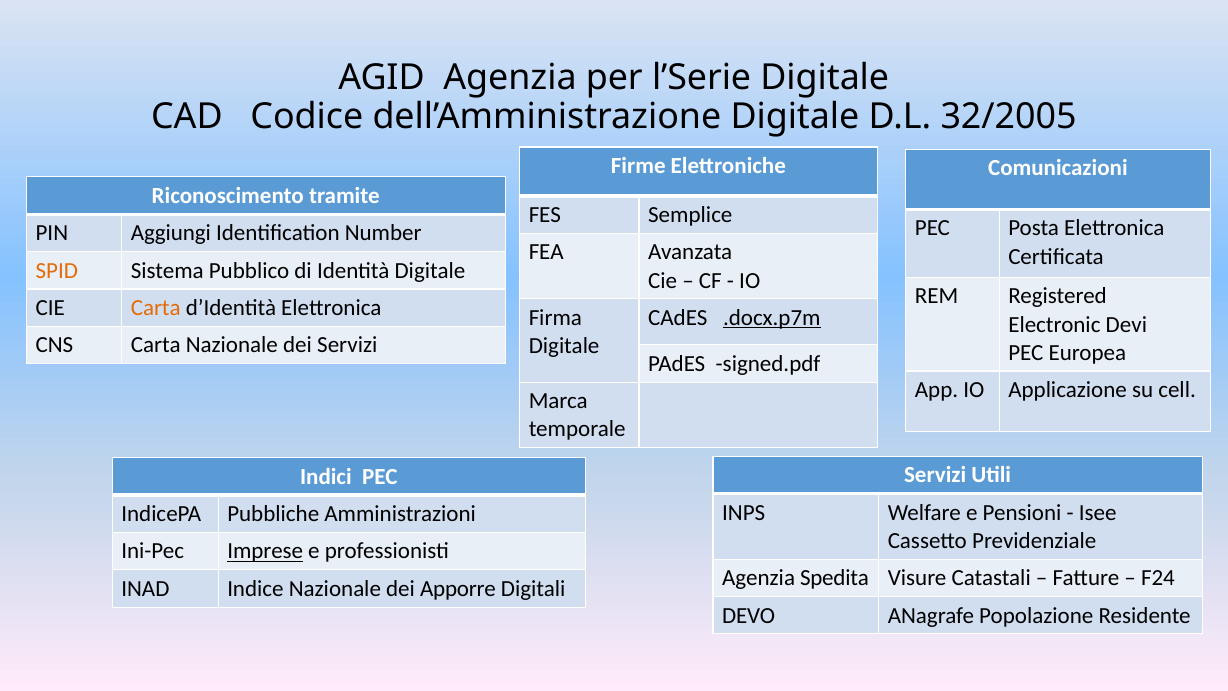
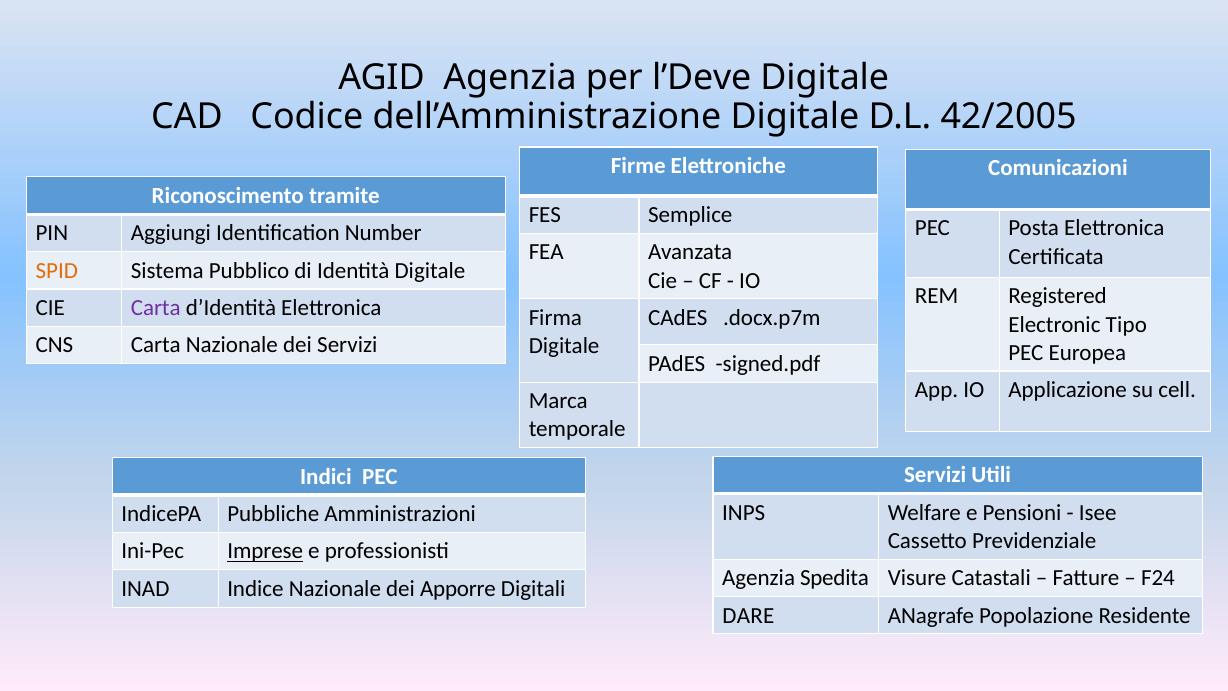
l’Serie: l’Serie -> l’Deve
32/2005: 32/2005 -> 42/2005
Carta at (156, 308) colour: orange -> purple
.docx.p7m underline: present -> none
Devi: Devi -> Tipo
DEVO: DEVO -> DARE
